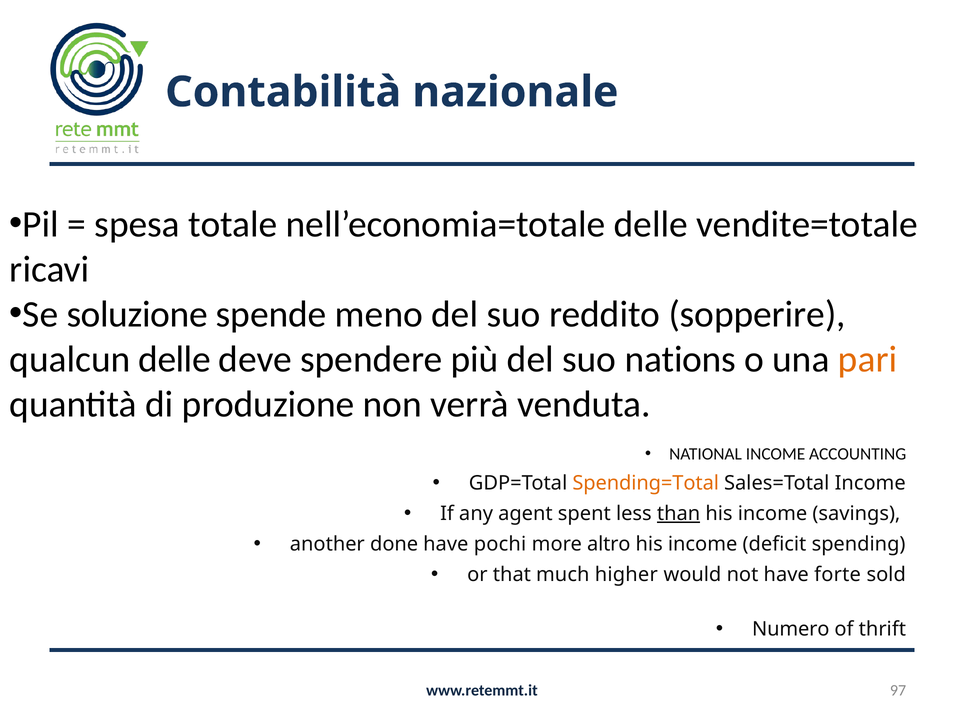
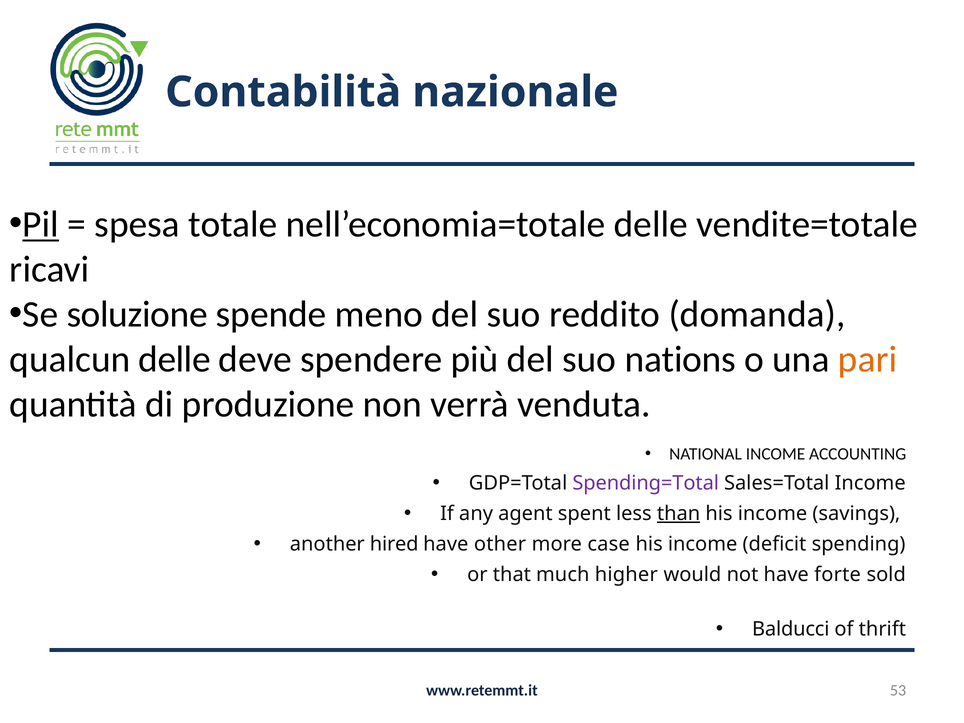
Pil underline: none -> present
sopperire: sopperire -> domanda
Spending=Total colour: orange -> purple
done: done -> hired
pochi: pochi -> other
altro: altro -> case
Numero: Numero -> Balducci
97: 97 -> 53
